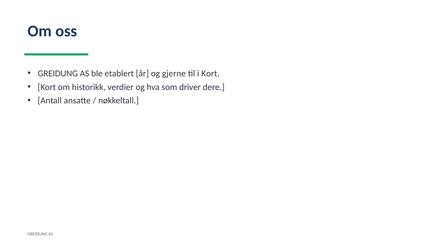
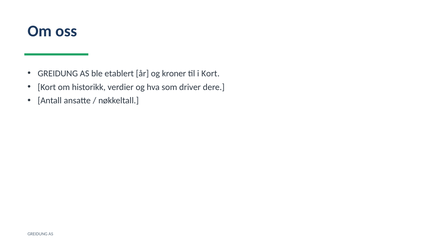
gjerne: gjerne -> kroner
